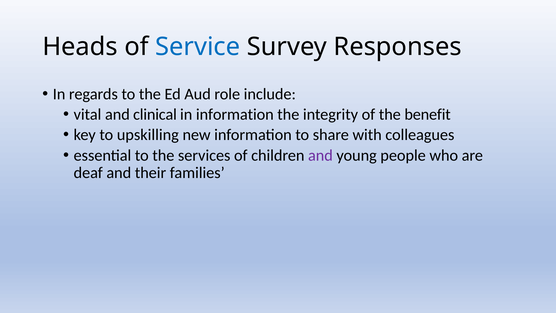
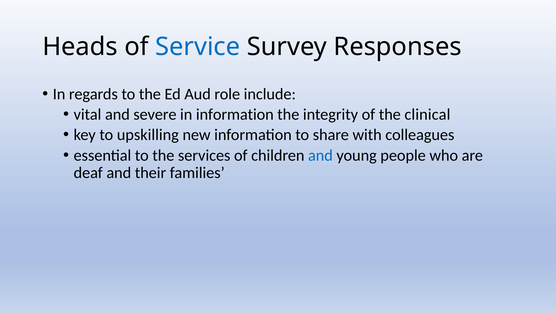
clinical: clinical -> severe
benefit: benefit -> clinical
and at (320, 155) colour: purple -> blue
